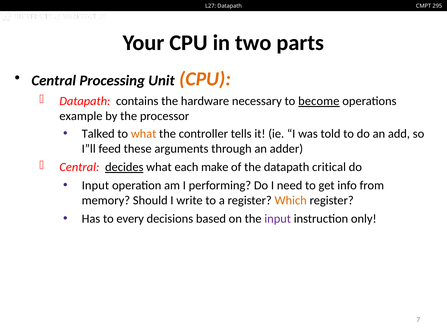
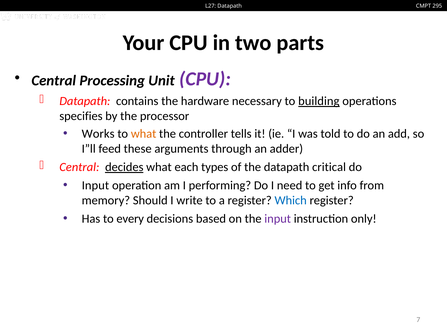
CPU at (205, 79) colour: orange -> purple
become: become -> building
example: example -> specifies
Talked: Talked -> Works
make: make -> types
Which colour: orange -> blue
